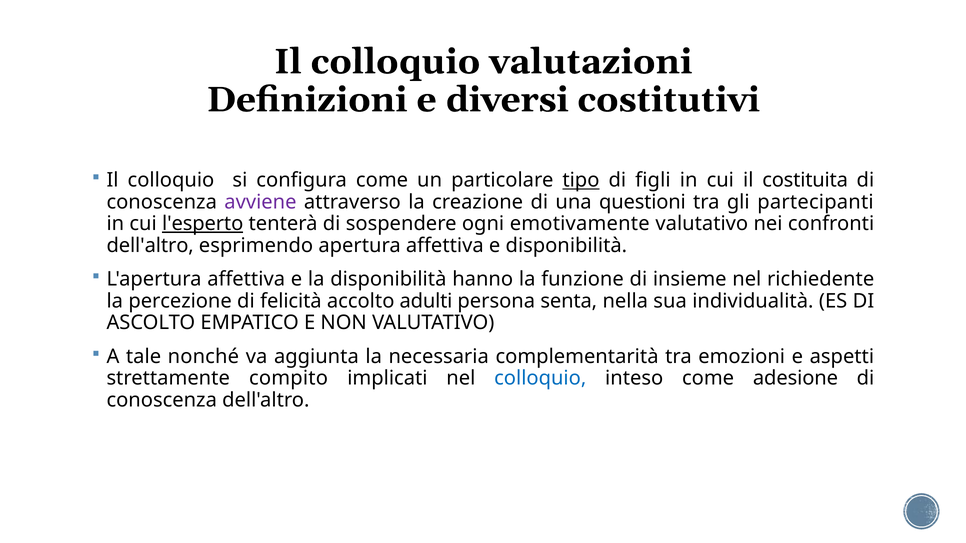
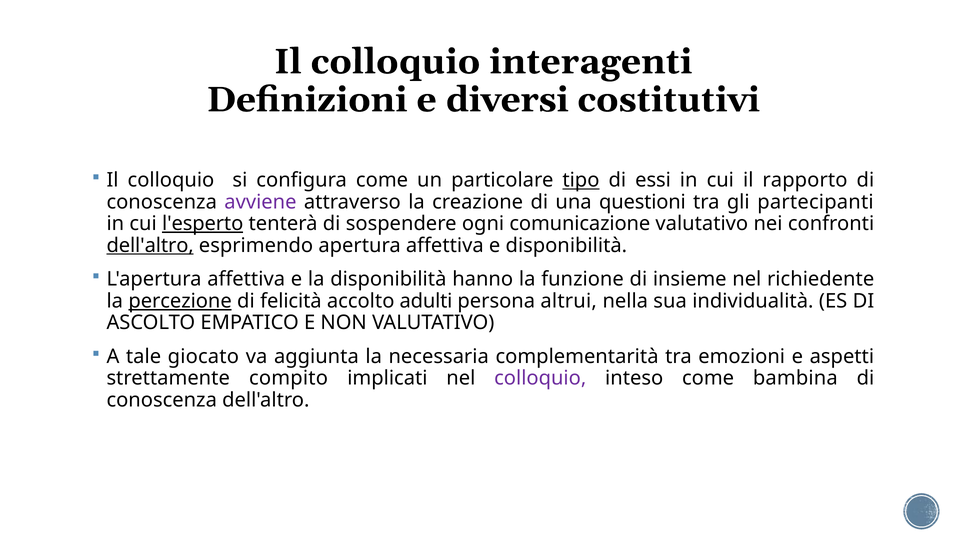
valutazioni: valutazioni -> interagenti
figli: figli -> essi
costituita: costituita -> rapporto
emotivamente: emotivamente -> comunicazione
dell'altro at (150, 246) underline: none -> present
percezione underline: none -> present
senta: senta -> altrui
nonché: nonché -> giocato
colloquio at (540, 379) colour: blue -> purple
adesione: adesione -> bambina
